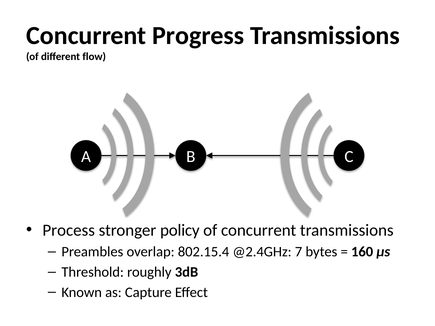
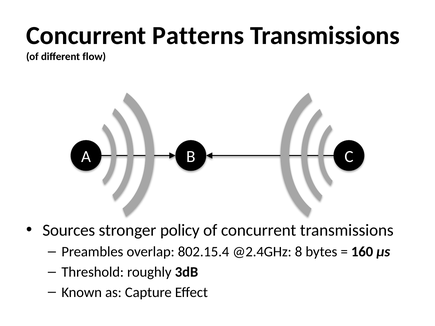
Progress: Progress -> Patterns
Process: Process -> Sources
7: 7 -> 8
